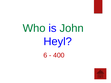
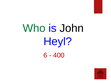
John colour: green -> black
